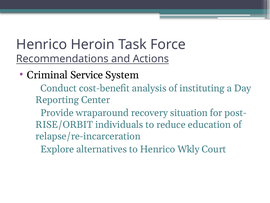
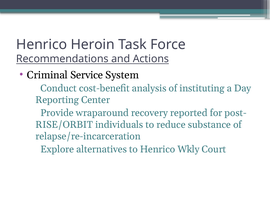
situation: situation -> reported
education: education -> substance
